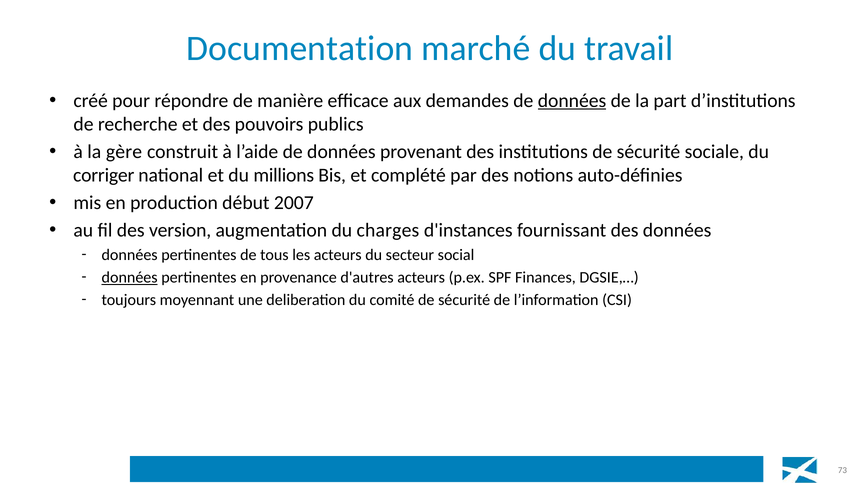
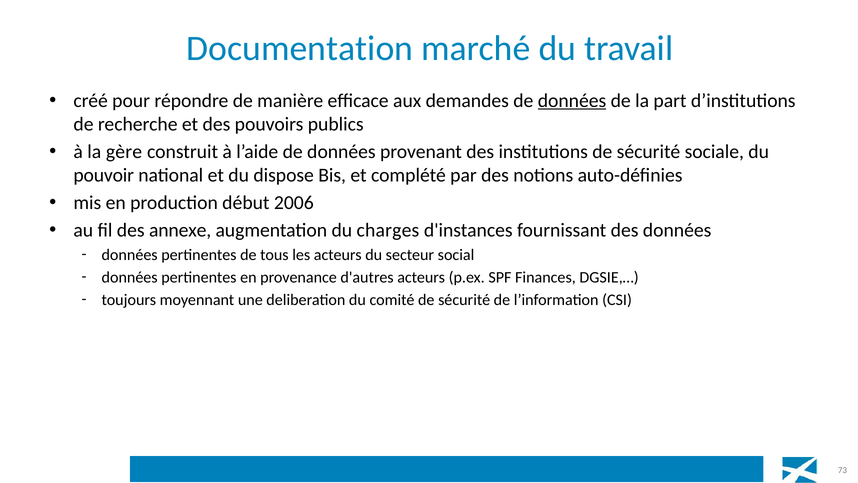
corriger: corriger -> pouvoir
millions: millions -> dispose
2007: 2007 -> 2006
version: version -> annexe
données at (130, 277) underline: present -> none
